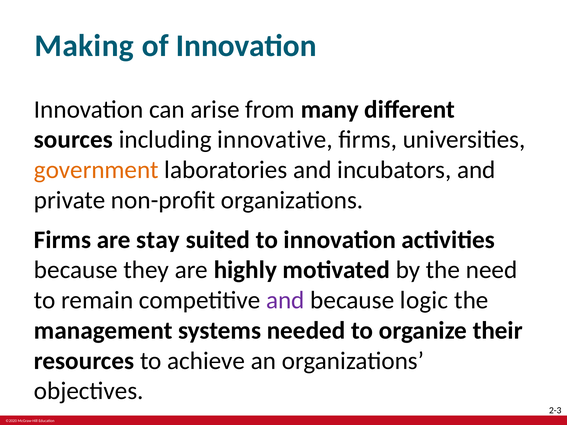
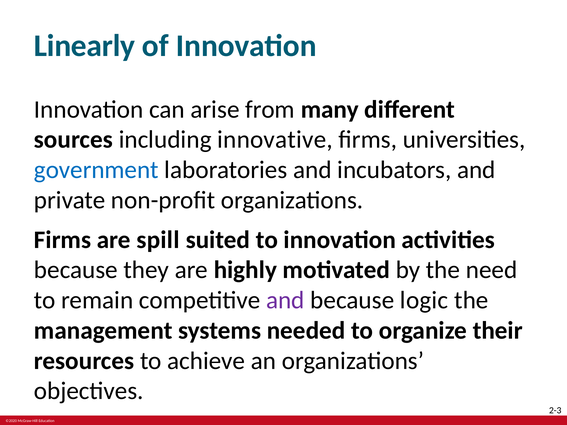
Making: Making -> Linearly
government colour: orange -> blue
stay: stay -> spill
